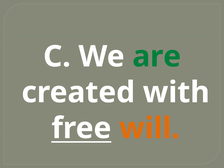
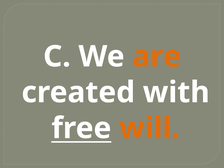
are colour: green -> orange
